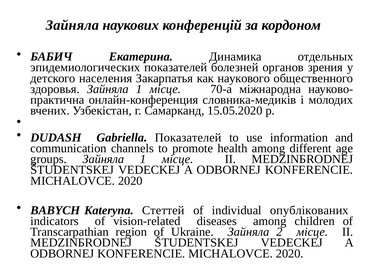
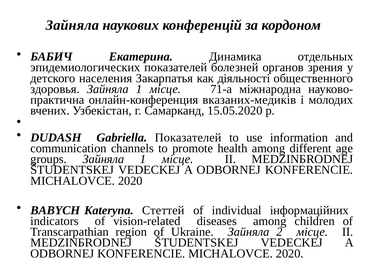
наукового: наукового -> діяльності
70-а: 70-а -> 71-а
словника-медиків: словника-медиків -> вказаних-медиків
опублікованих: опублікованих -> інформаційних
